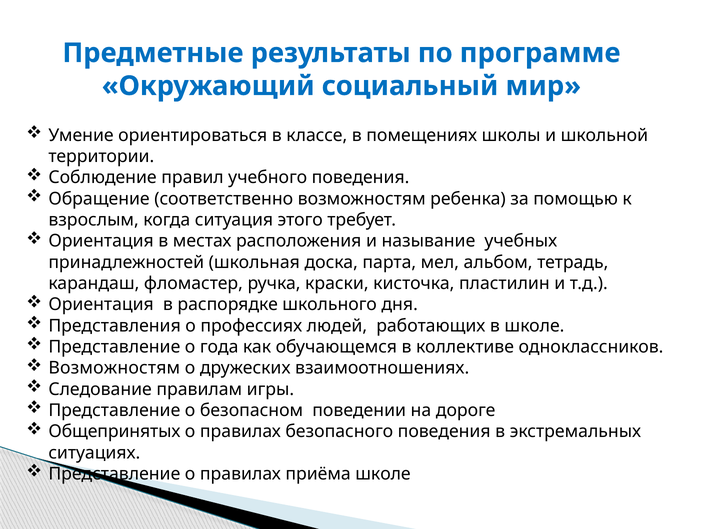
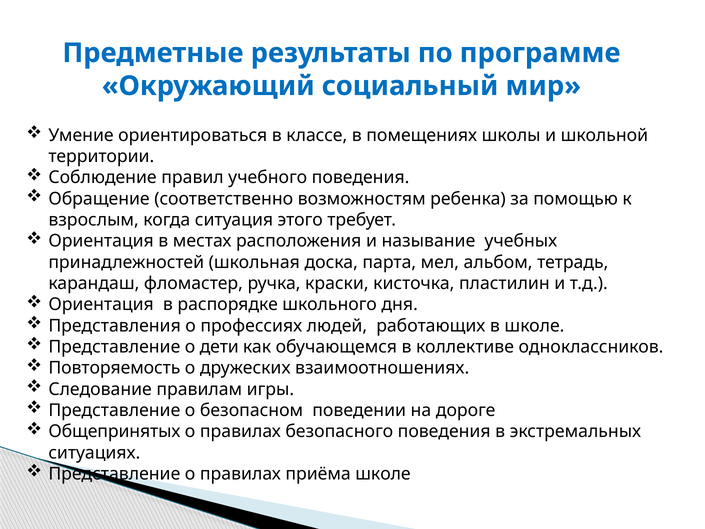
года: года -> дети
Возможностям at (114, 368): Возможностям -> Повторяемость
